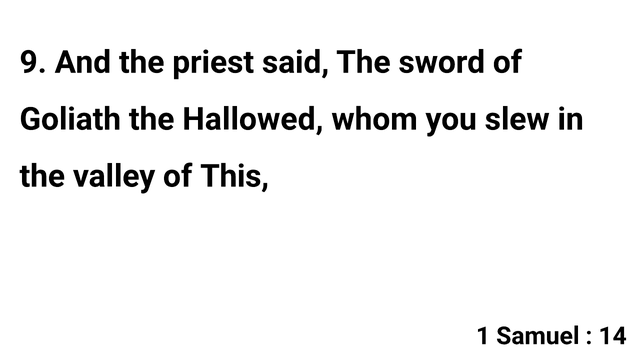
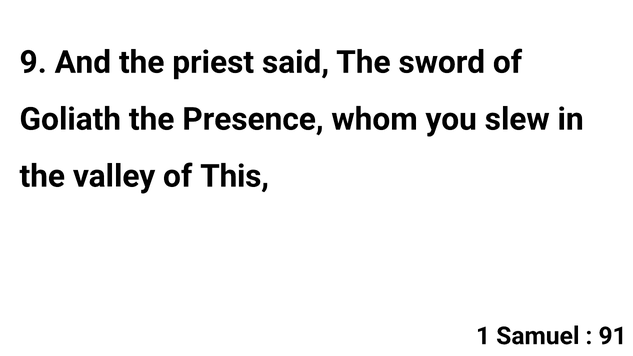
Hallowed: Hallowed -> Presence
14: 14 -> 91
